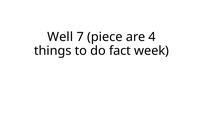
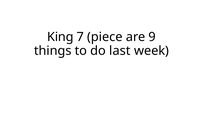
Well: Well -> King
4: 4 -> 9
fact: fact -> last
